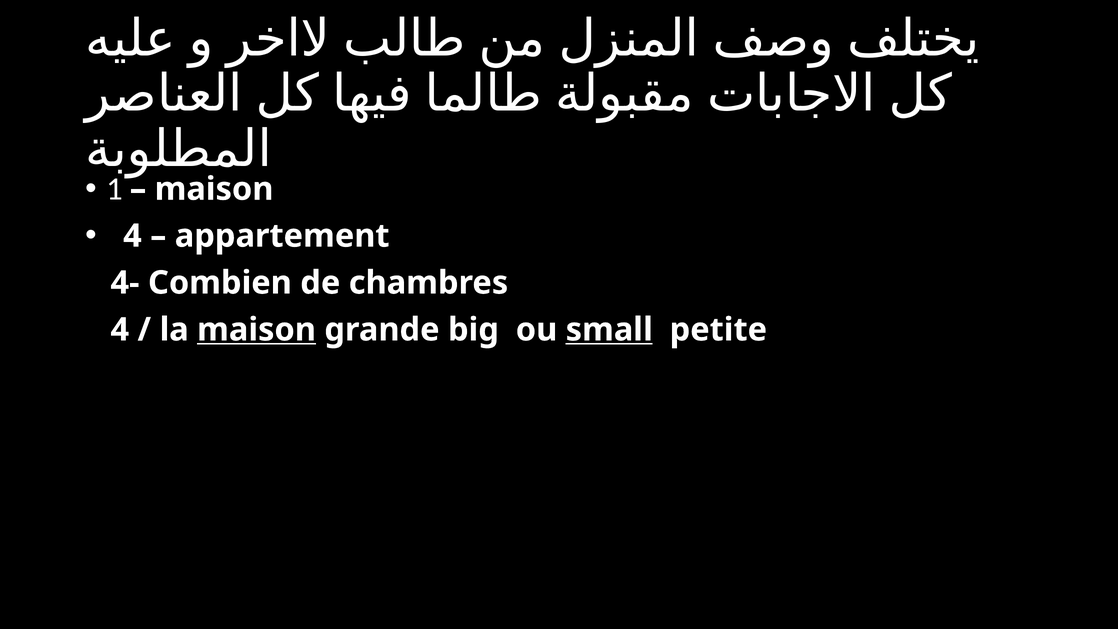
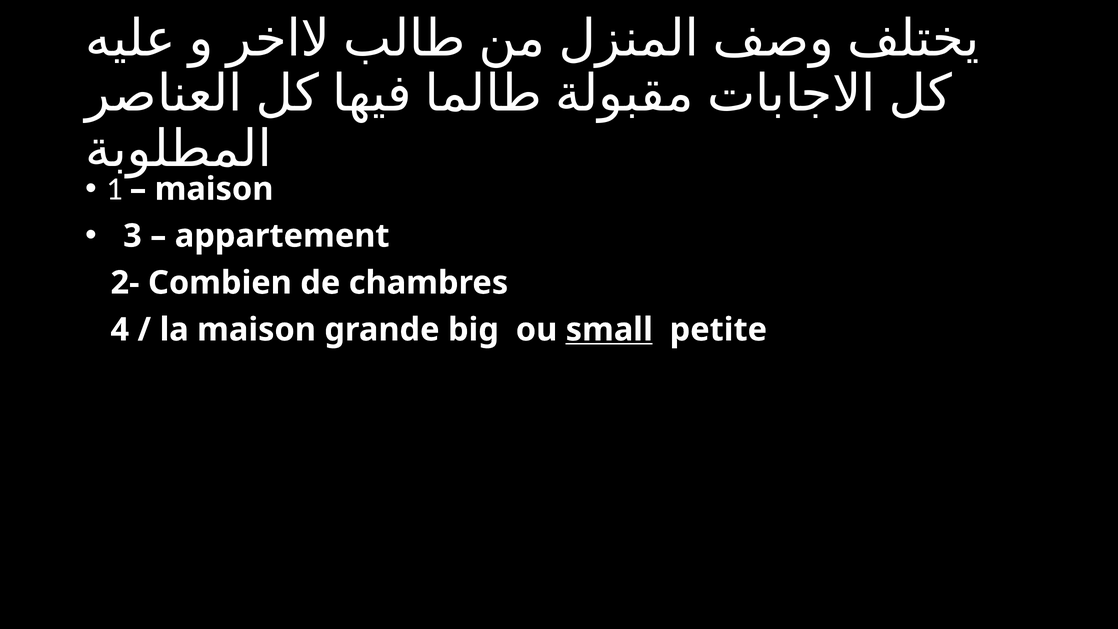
4 at (132, 236): 4 -> 3
4-: 4- -> 2-
maison at (257, 330) underline: present -> none
